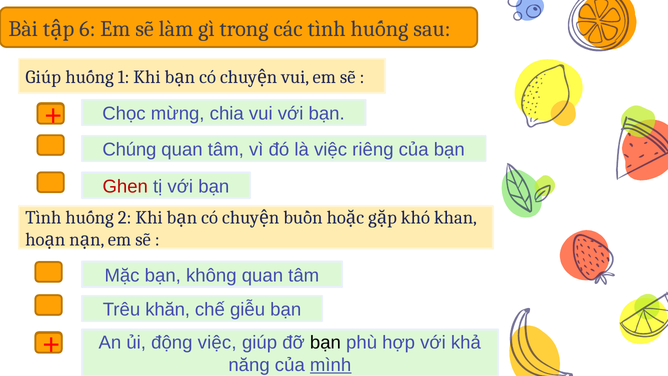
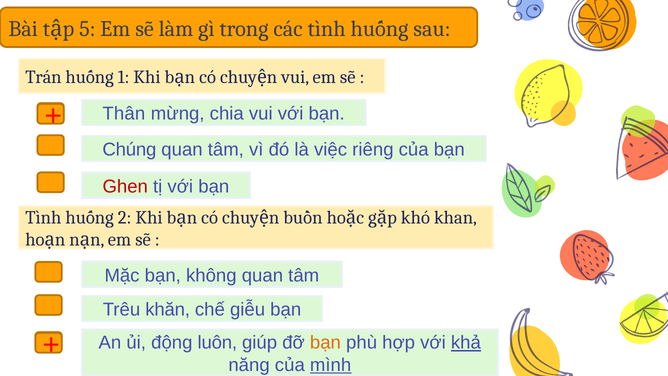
6: 6 -> 5
Giúp at (43, 77): Giúp -> Trán
Chọc: Chọc -> Thân
động việc: việc -> luôn
bạn at (325, 343) colour: black -> orange
khả underline: none -> present
